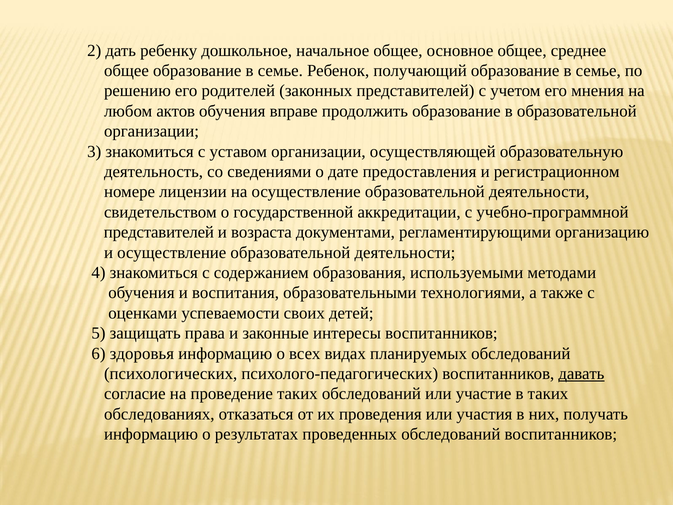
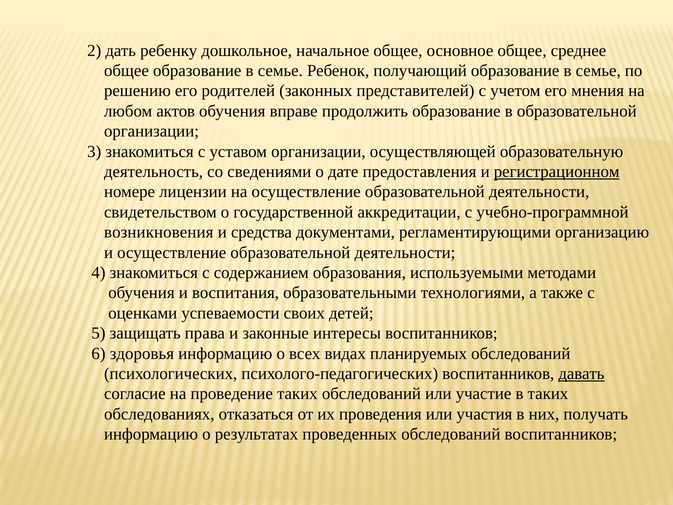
регистрационном underline: none -> present
представителей at (159, 232): представителей -> возникновения
возраста: возраста -> средства
